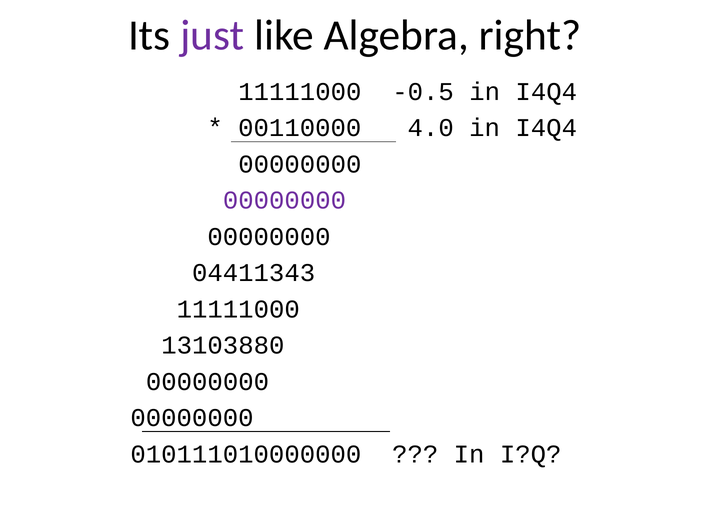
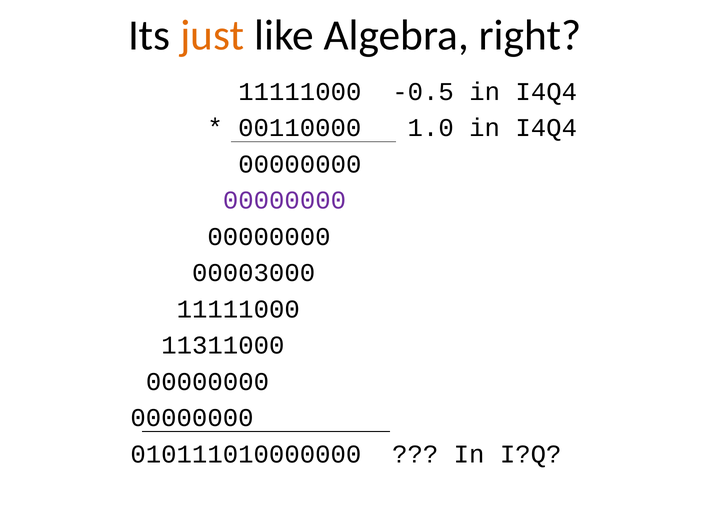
just colour: purple -> orange
4.0: 4.0 -> 1.0
04411343: 04411343 -> 00003000
13103880: 13103880 -> 11311000
